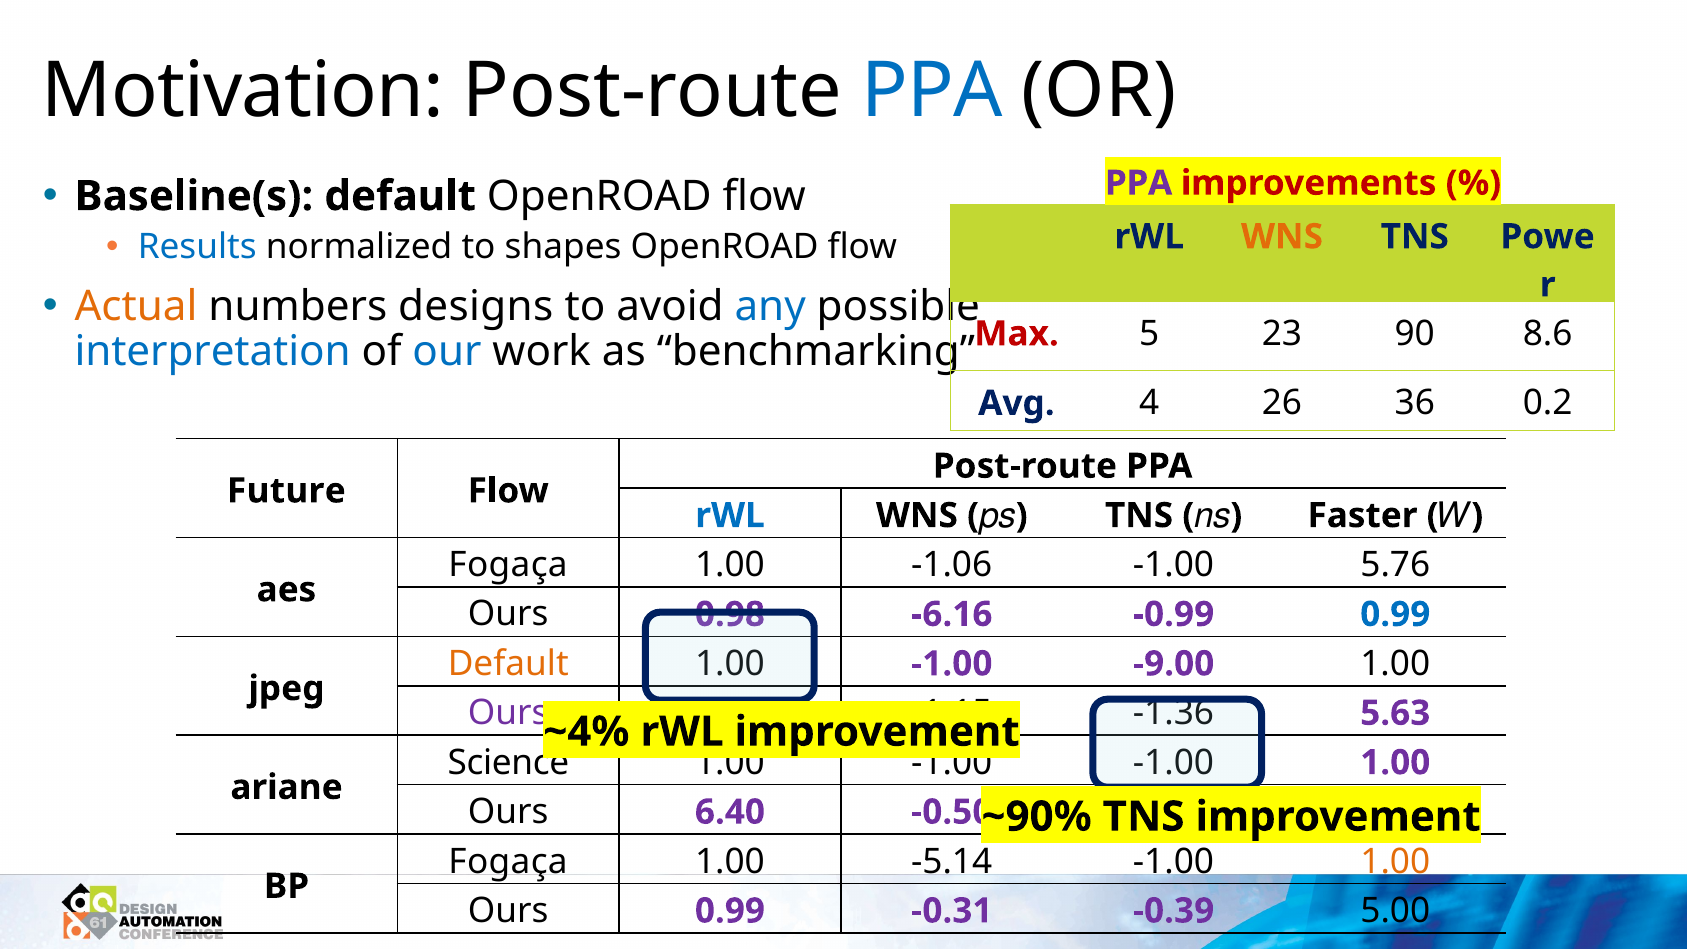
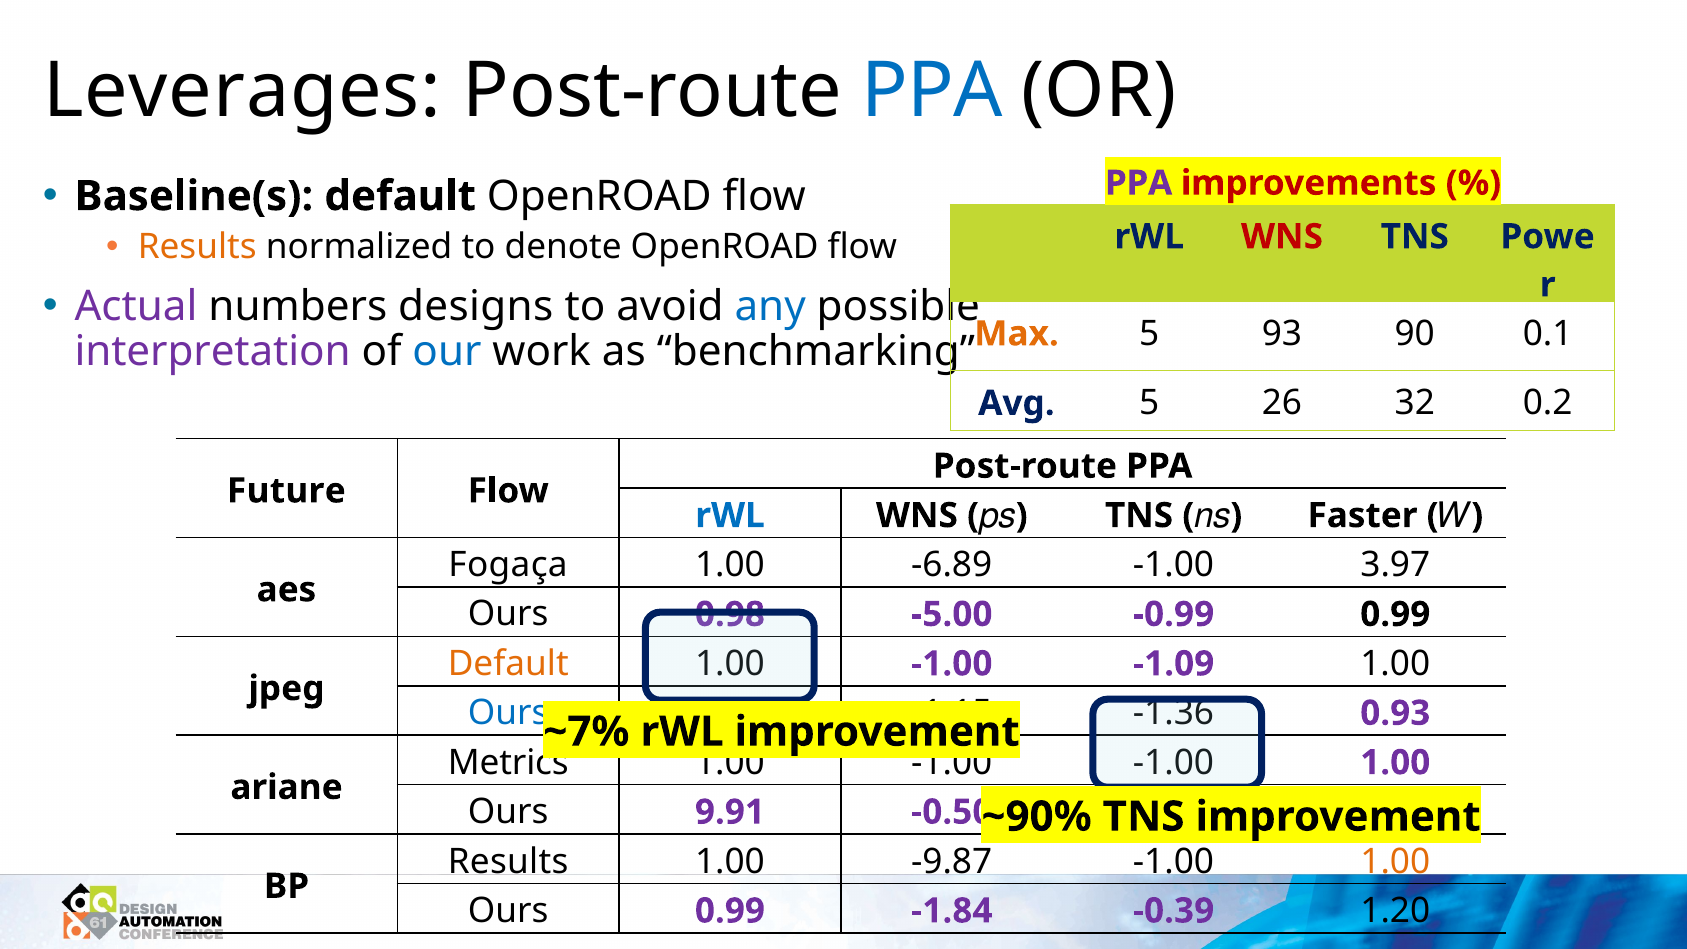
Motivation: Motivation -> Leverages
Results at (197, 247) colour: blue -> orange
shapes: shapes -> denote
WNS at (1282, 237) colour: orange -> red
Actual colour: orange -> purple
Max colour: red -> orange
23: 23 -> 93
8.6: 8.6 -> 0.1
interpretation colour: blue -> purple
Avg 4: 4 -> 5
36: 36 -> 32
-1.06: -1.06 -> -6.89
5.76: 5.76 -> 3.97
-6.16: -6.16 -> -5.00
0.99 at (1395, 614) colour: blue -> black
-9.00: -9.00 -> -1.09
Ours at (508, 713) colour: purple -> blue
5.63: 5.63 -> 0.93
~4%: ~4% -> ~7%
Science: Science -> Metrics
6.40: 6.40 -> 9.91
Fogaça at (508, 861): Fogaça -> Results
-5.14: -5.14 -> -9.87
-0.31: -0.31 -> -1.84
5.00: 5.00 -> 1.20
